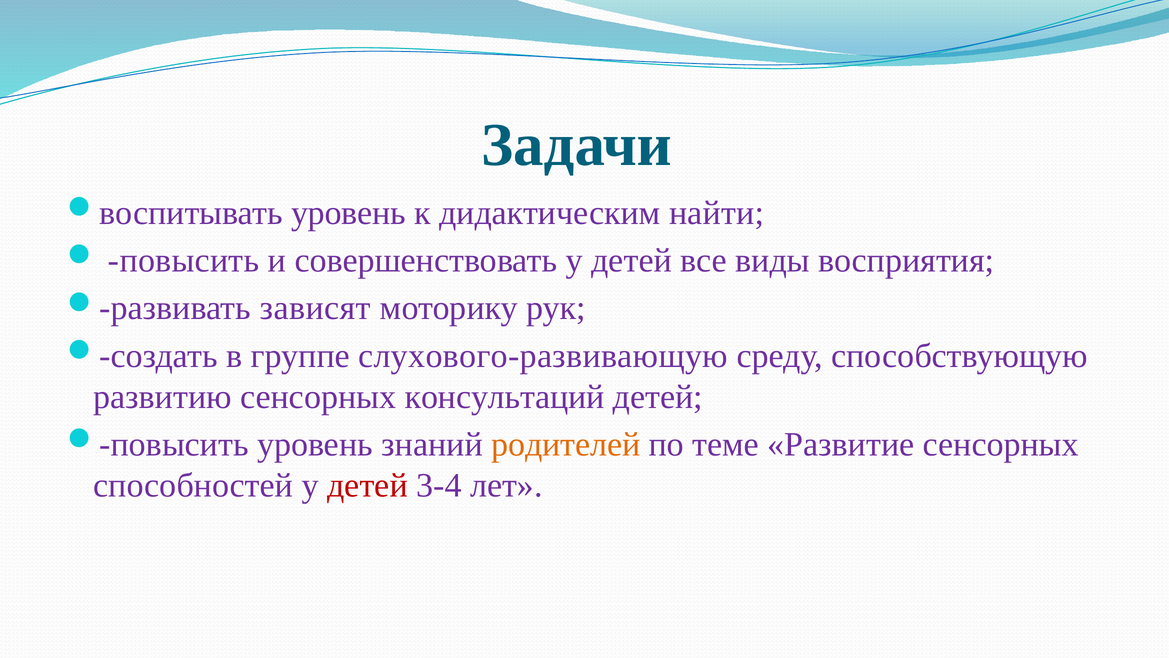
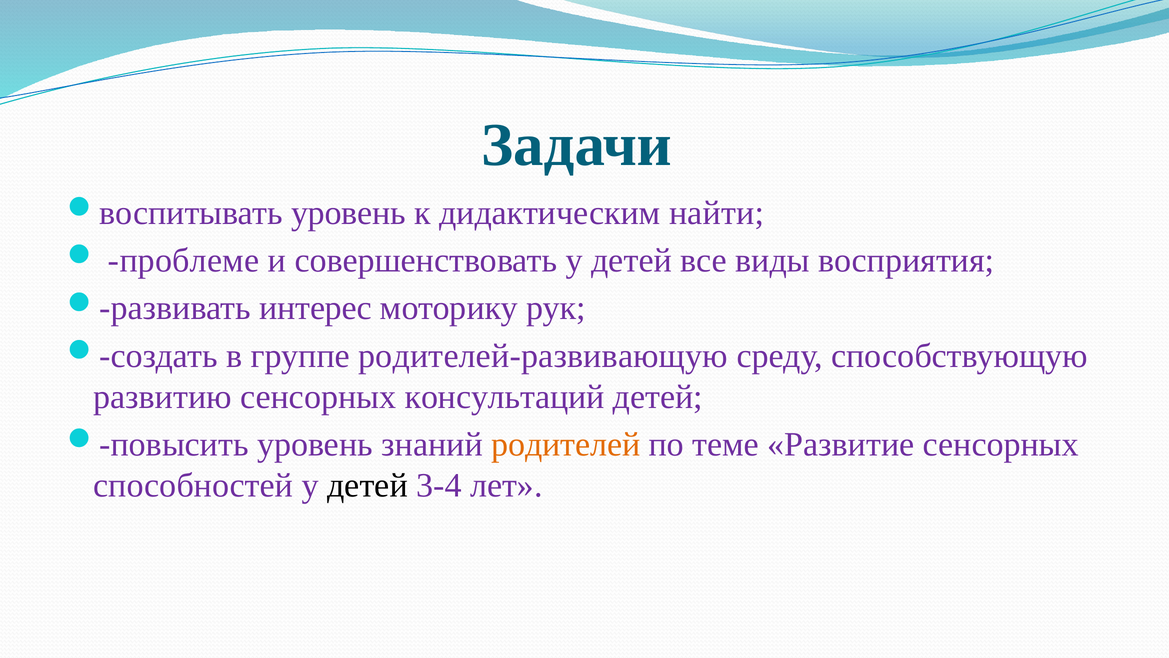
повысить: повысить -> проблеме
зависят: зависят -> интерес
слухового-развивающую: слухового-развивающую -> родителей-развивающую
детей at (367, 485) colour: red -> black
